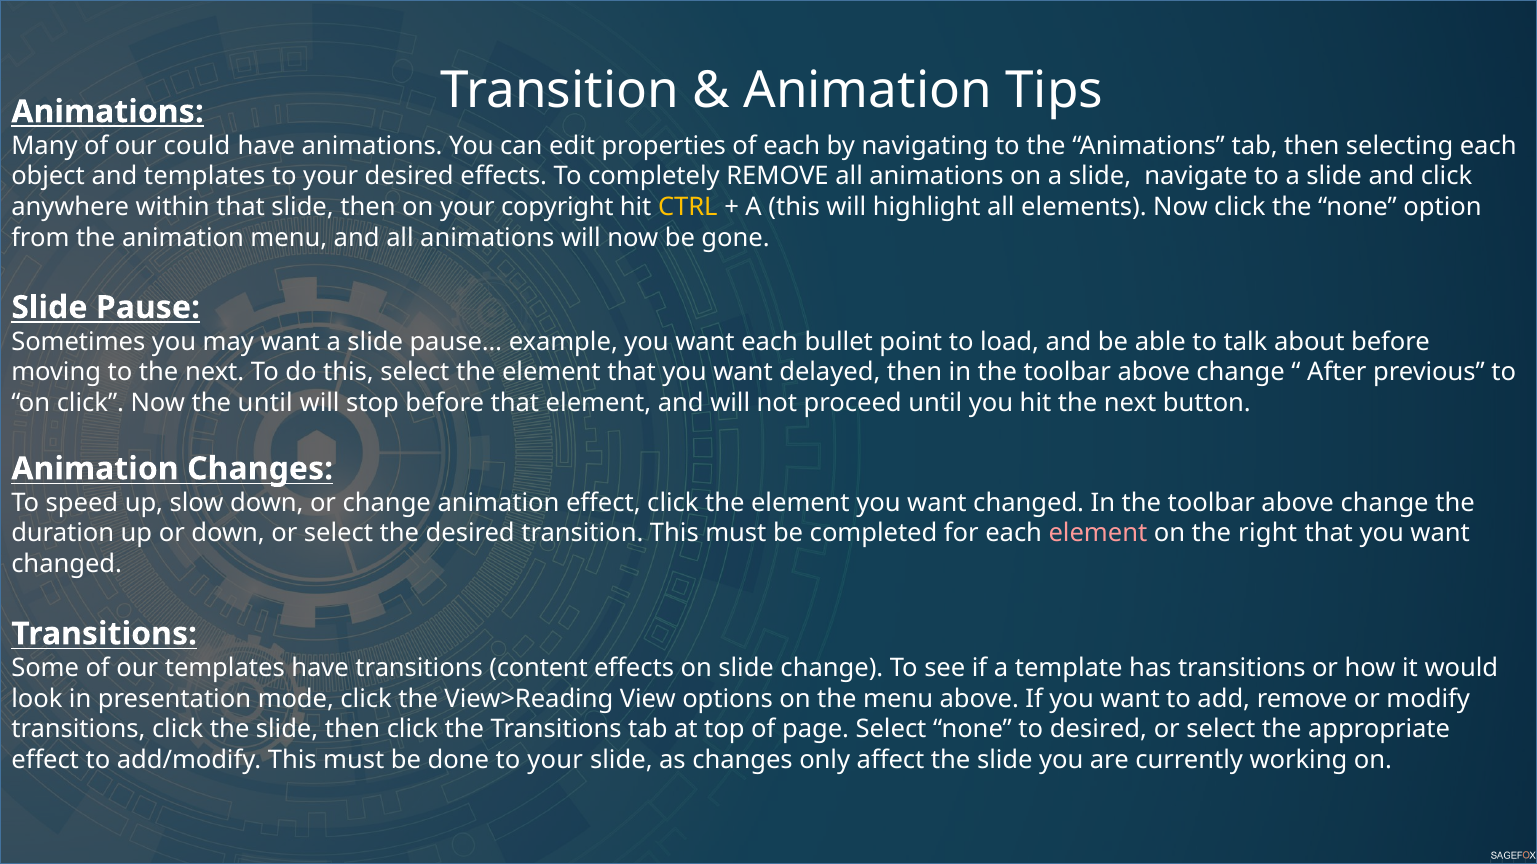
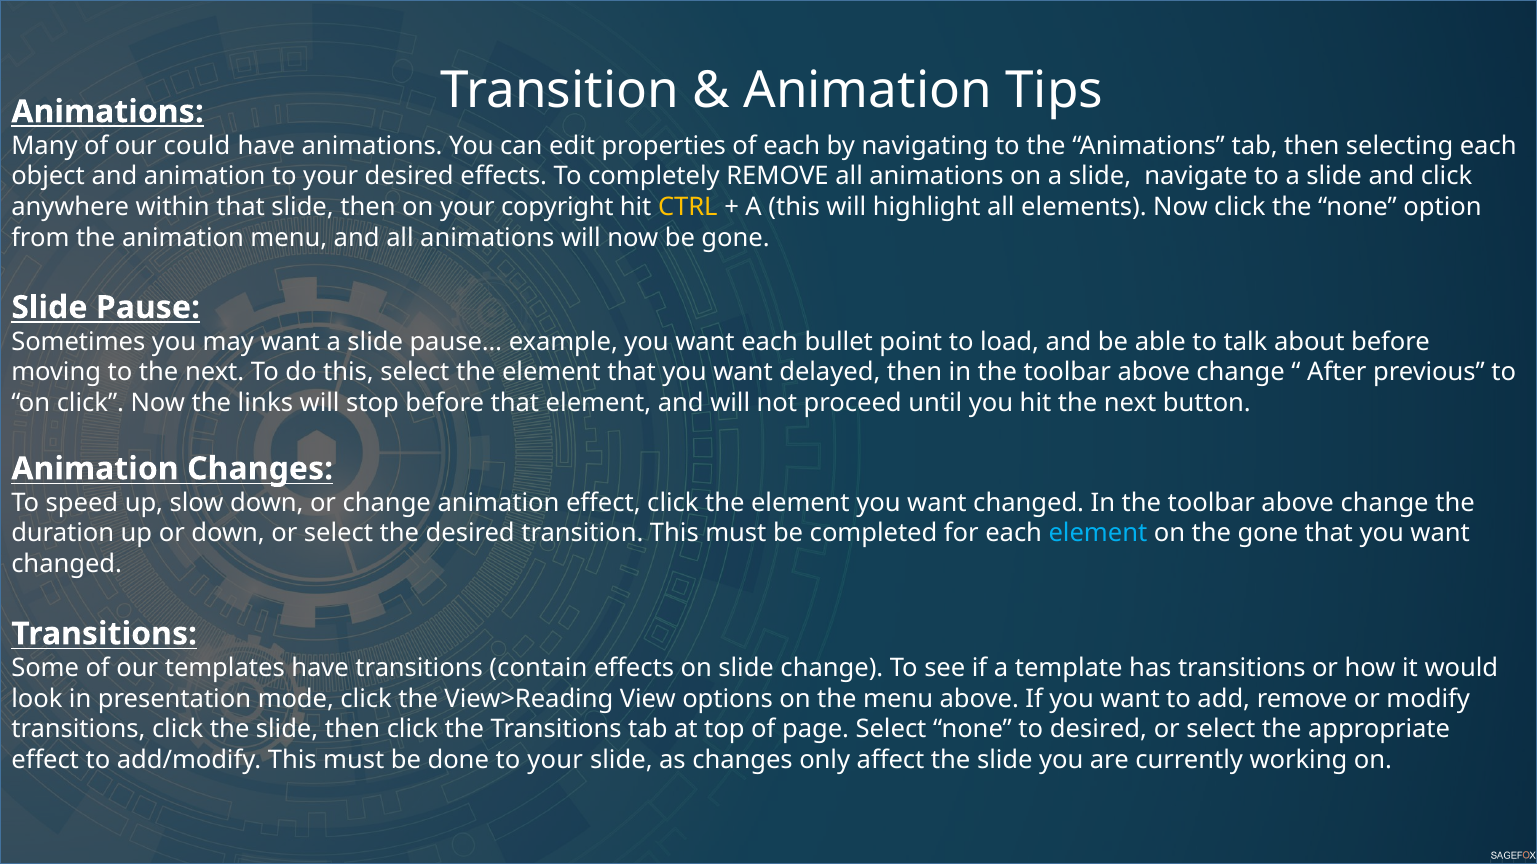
and templates: templates -> animation
the until: until -> links
element at (1098, 534) colour: pink -> light blue
the right: right -> gone
content: content -> contain
